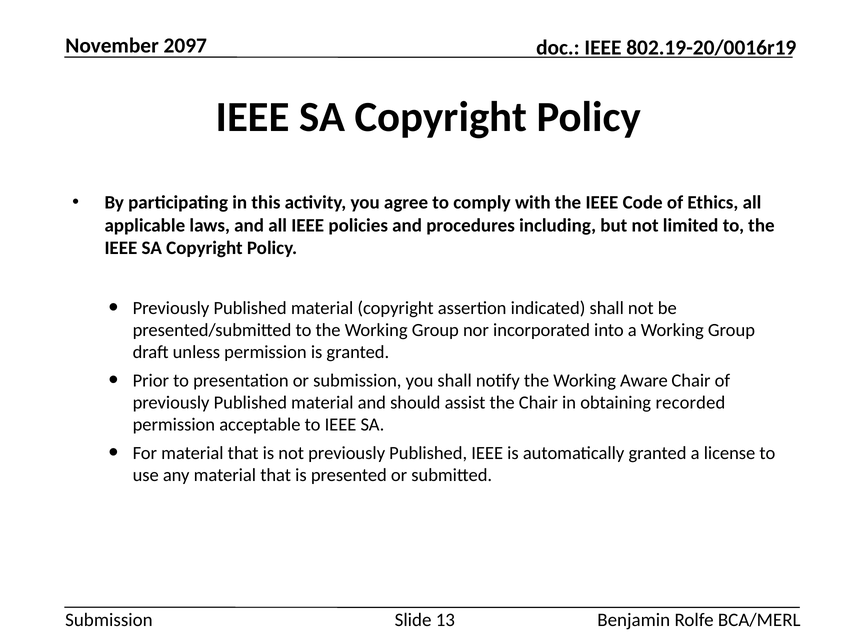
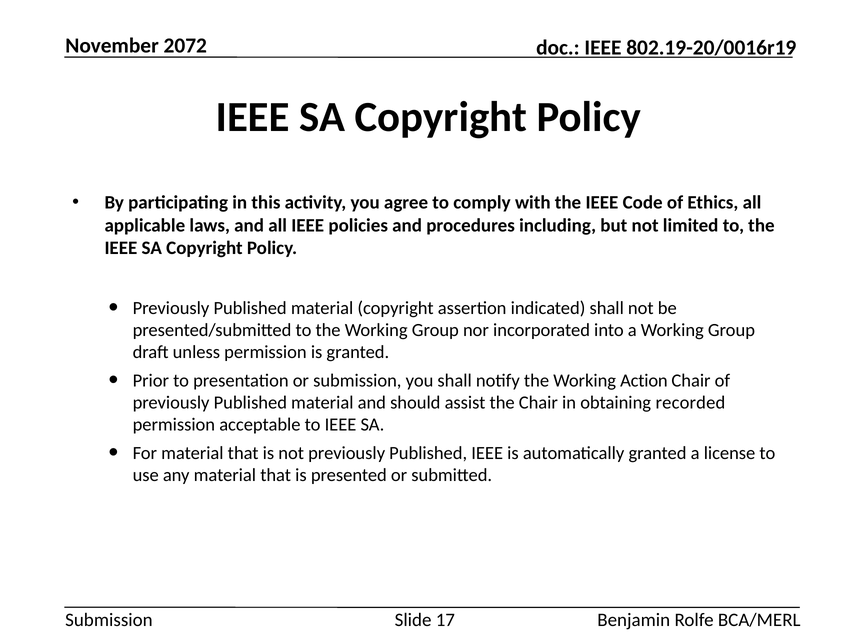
2097: 2097 -> 2072
Aware: Aware -> Action
13: 13 -> 17
